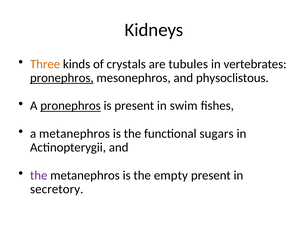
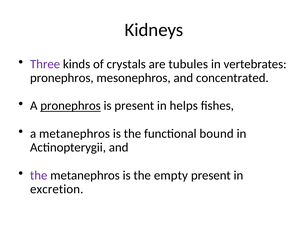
Three colour: orange -> purple
pronephros at (62, 78) underline: present -> none
physoclistous: physoclistous -> concentrated
swim: swim -> helps
sugars: sugars -> bound
secretory: secretory -> excretion
